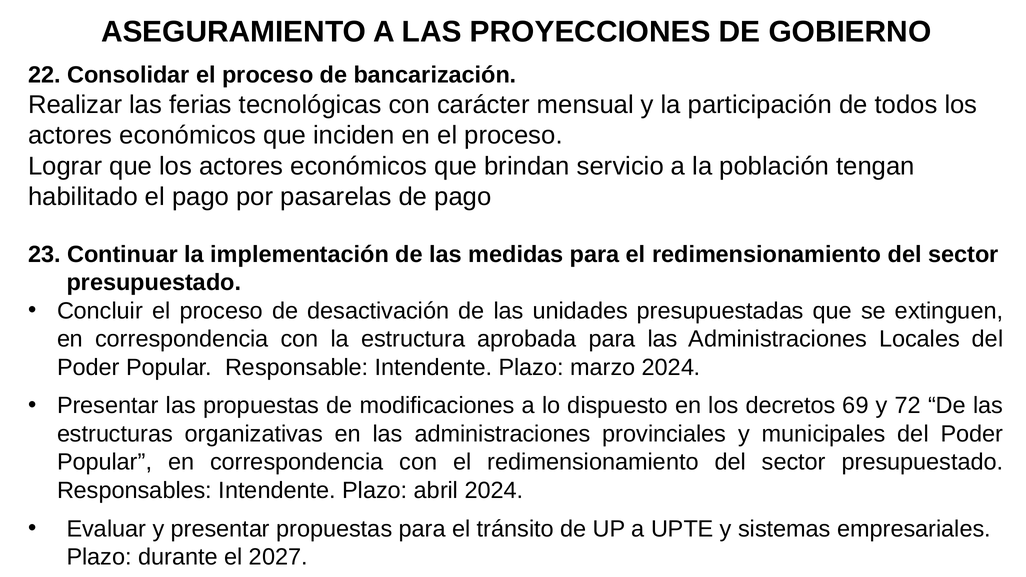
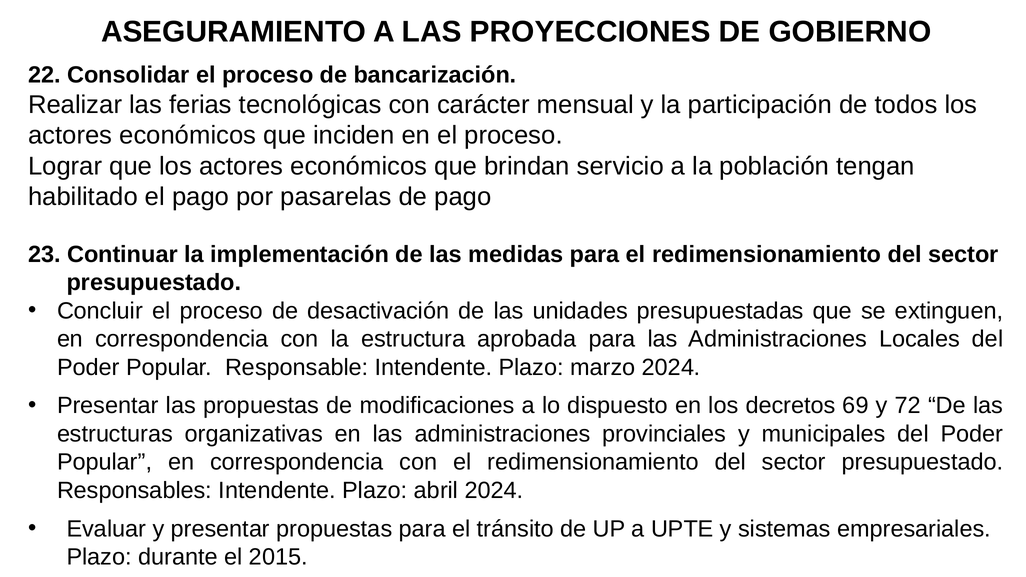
2027: 2027 -> 2015
